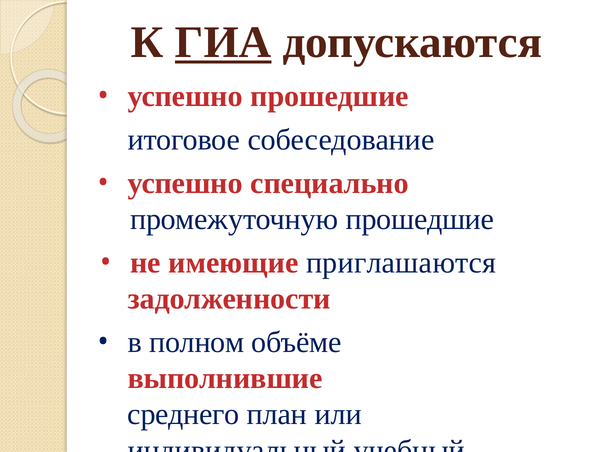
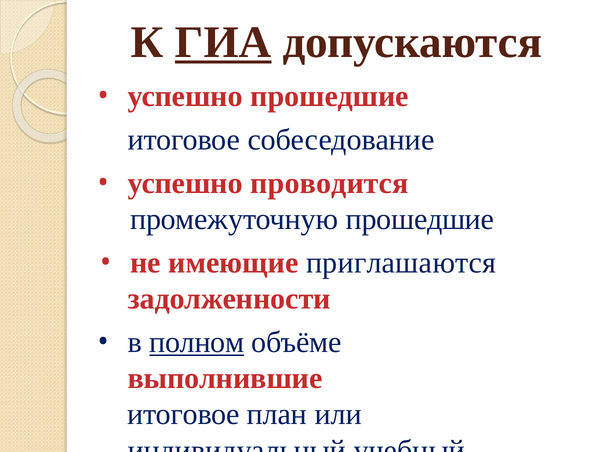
специально: специально -> проводится
полном underline: none -> present
среднего at (183, 415): среднего -> итоговое
